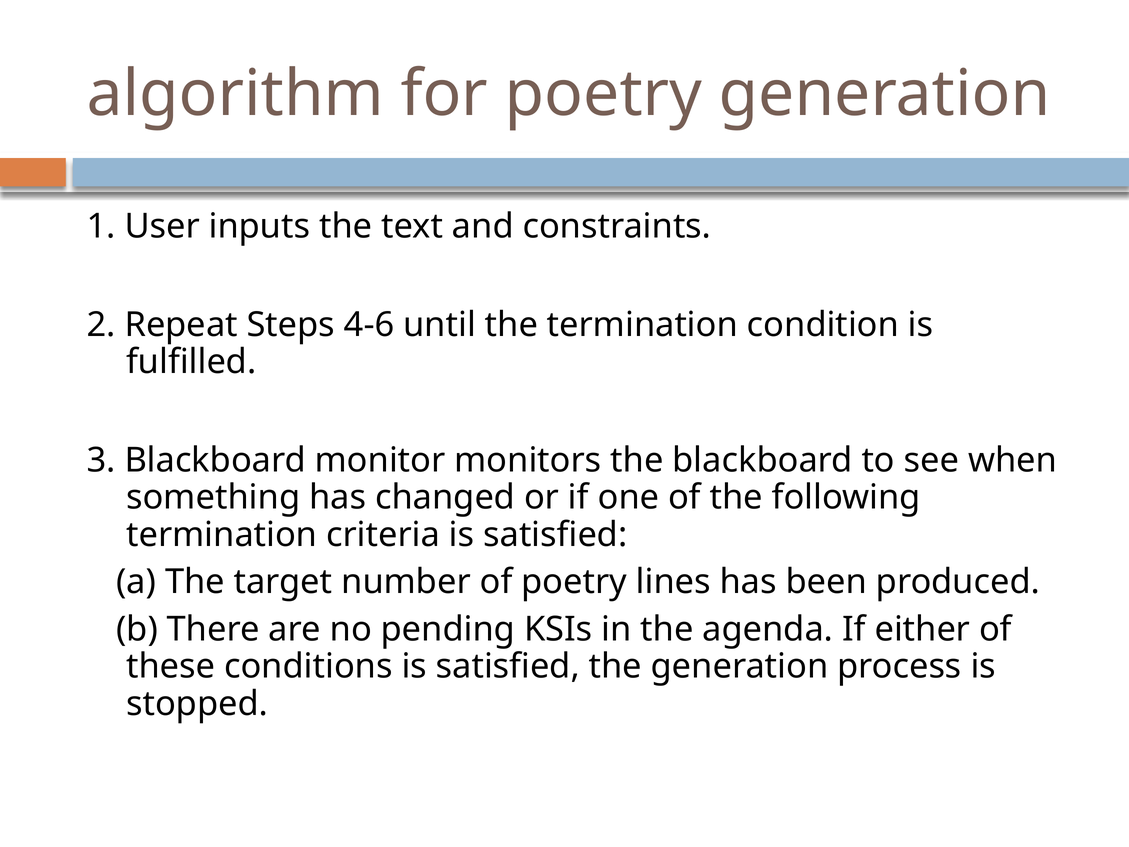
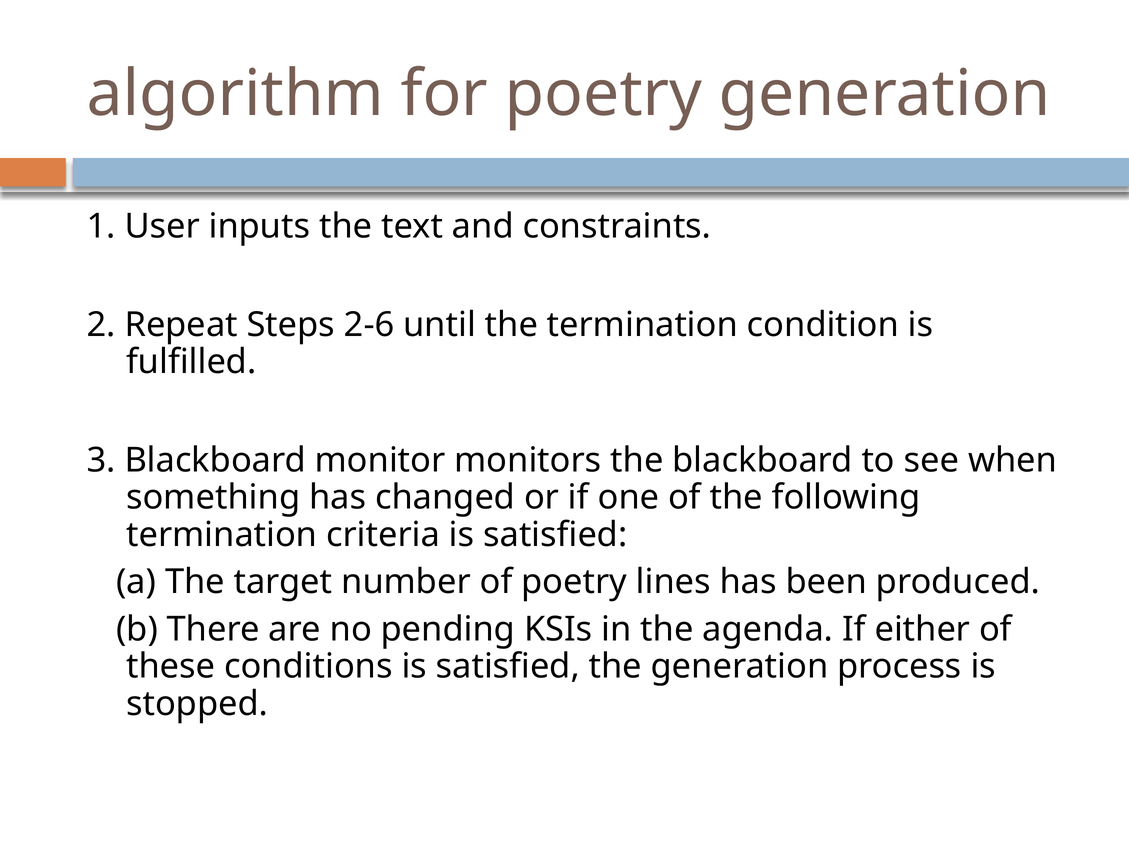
4-6: 4-6 -> 2-6
